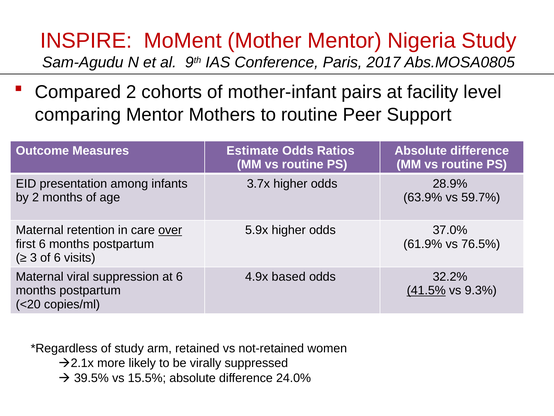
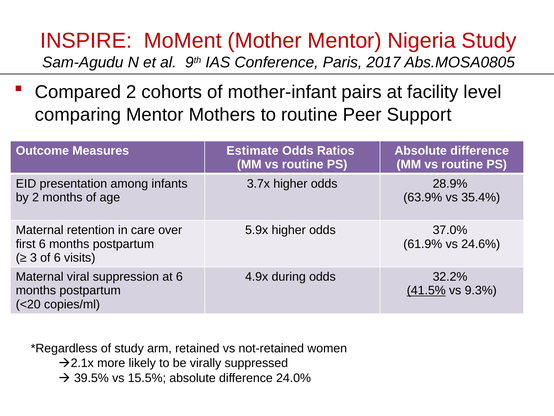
59.7%: 59.7% -> 35.4%
over underline: present -> none
76.5%: 76.5% -> 24.6%
based: based -> during
